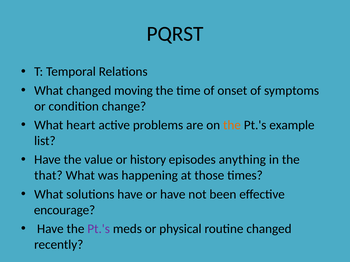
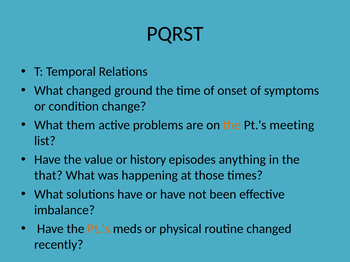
moving: moving -> ground
heart: heart -> them
example: example -> meeting
encourage: encourage -> imbalance
Pt.'s at (99, 229) colour: purple -> orange
